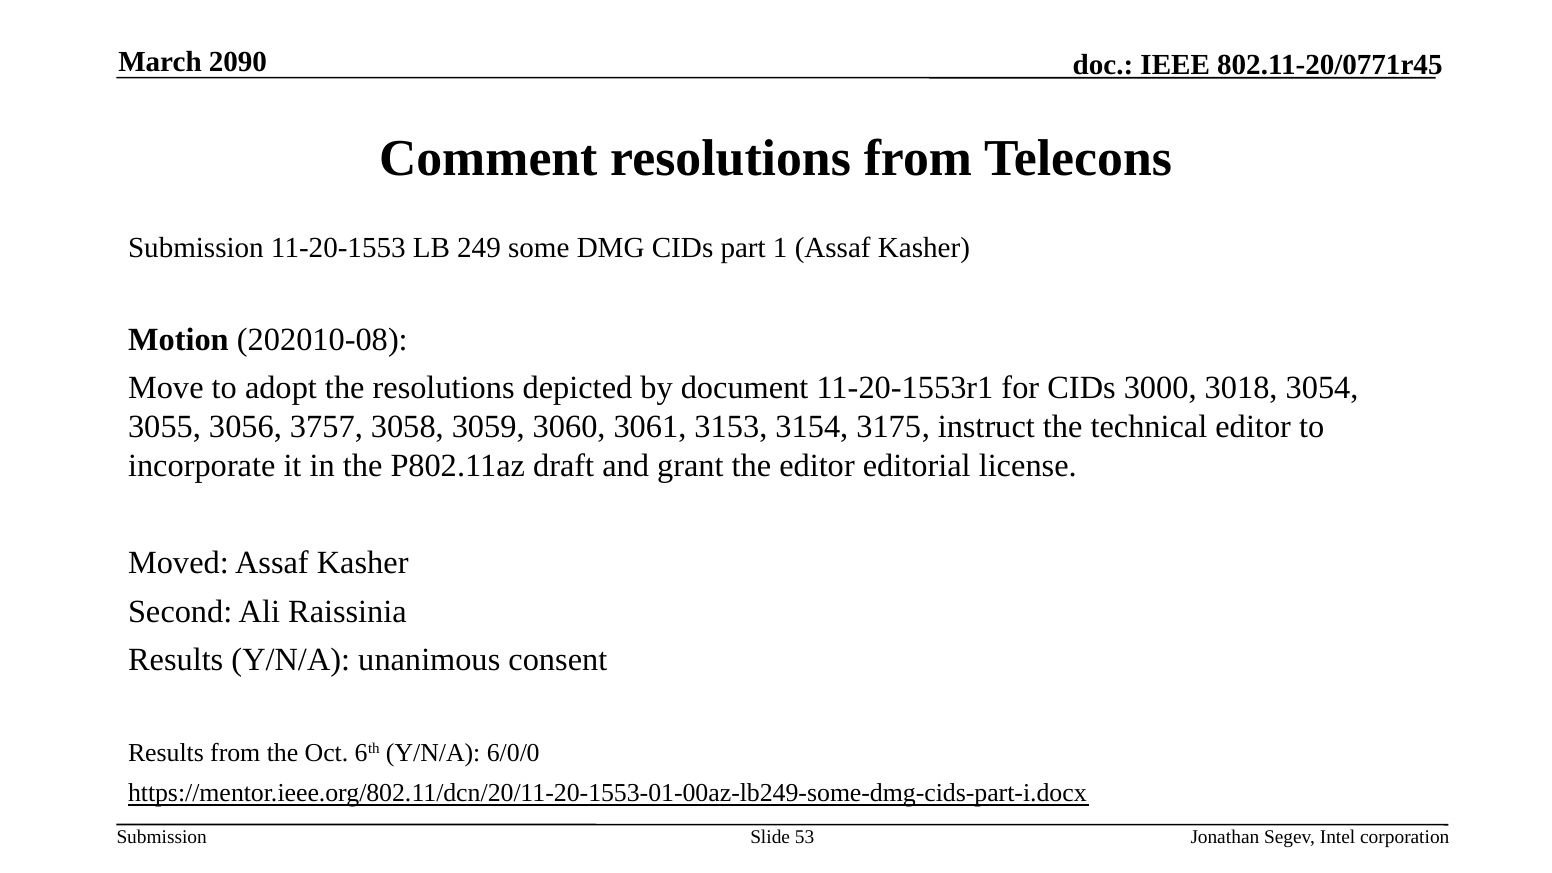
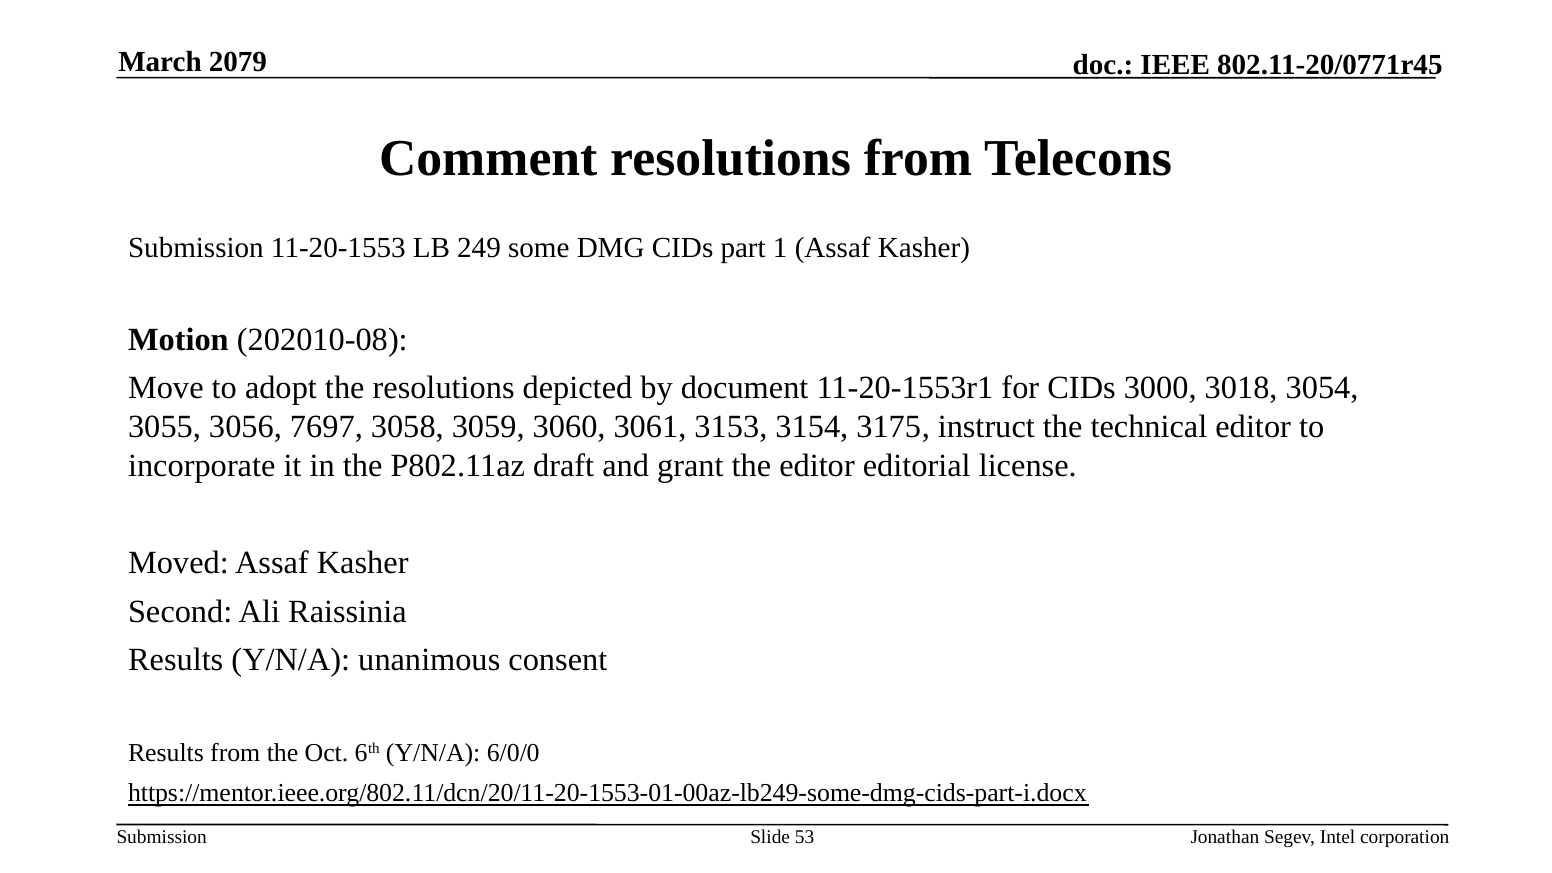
2090: 2090 -> 2079
3757: 3757 -> 7697
